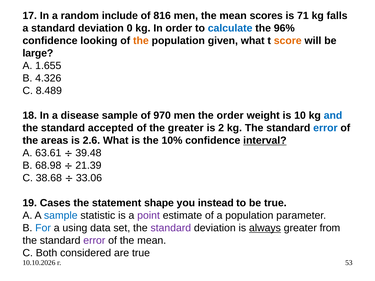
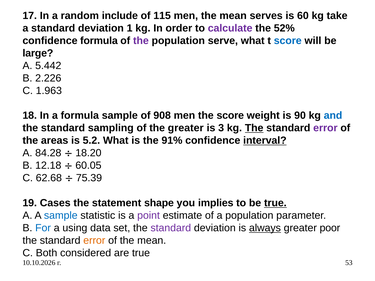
816: 816 -> 115
scores: scores -> serves
71: 71 -> 60
falls: falls -> take
0: 0 -> 1
calculate colour: blue -> purple
96%: 96% -> 52%
confidence looking: looking -> formula
the at (141, 41) colour: orange -> purple
given: given -> serve
score at (288, 41) colour: orange -> blue
1.655: 1.655 -> 5.442
4.326: 4.326 -> 2.226
8.489: 8.489 -> 1.963
a disease: disease -> formula
970: 970 -> 908
the order: order -> score
10: 10 -> 90
accepted: accepted -> sampling
2: 2 -> 3
The at (254, 128) underline: none -> present
error at (325, 128) colour: blue -> purple
2.6: 2.6 -> 5.2
10%: 10% -> 91%
63.61: 63.61 -> 84.28
39.48: 39.48 -> 18.20
68.98: 68.98 -> 12.18
21.39: 21.39 -> 60.05
38.68: 38.68 -> 62.68
33.06: 33.06 -> 75.39
instead: instead -> implies
true at (275, 203) underline: none -> present
from: from -> poor
error at (94, 241) colour: purple -> orange
